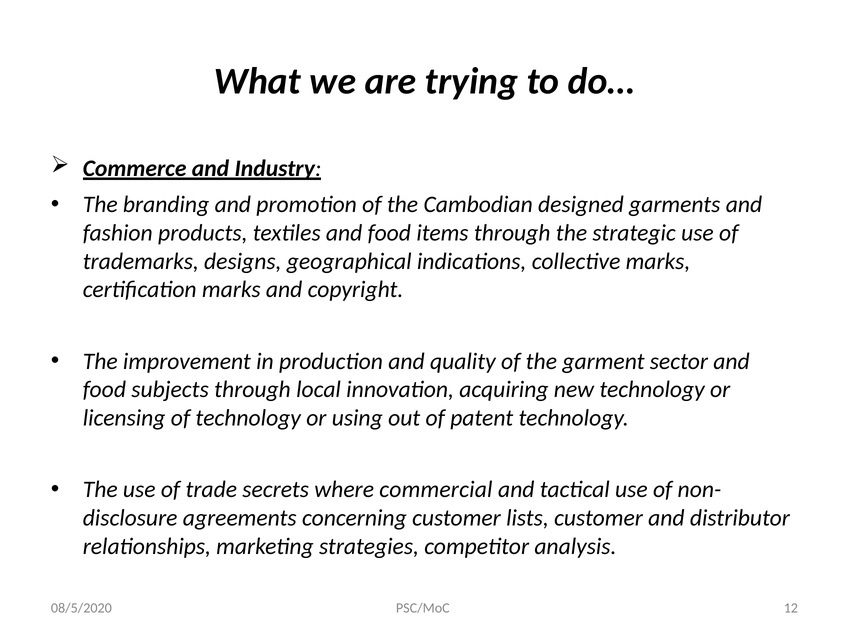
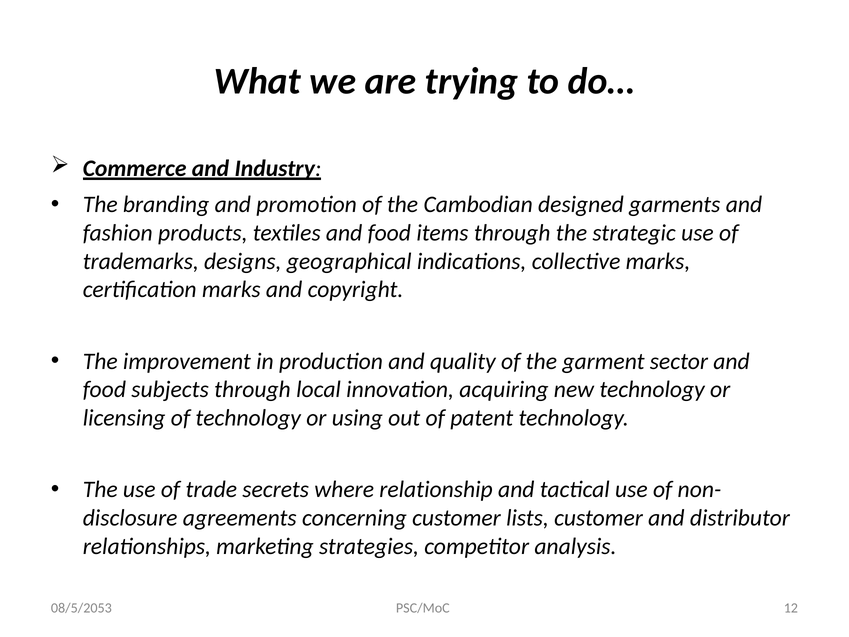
commercial: commercial -> relationship
08/5/2020: 08/5/2020 -> 08/5/2053
